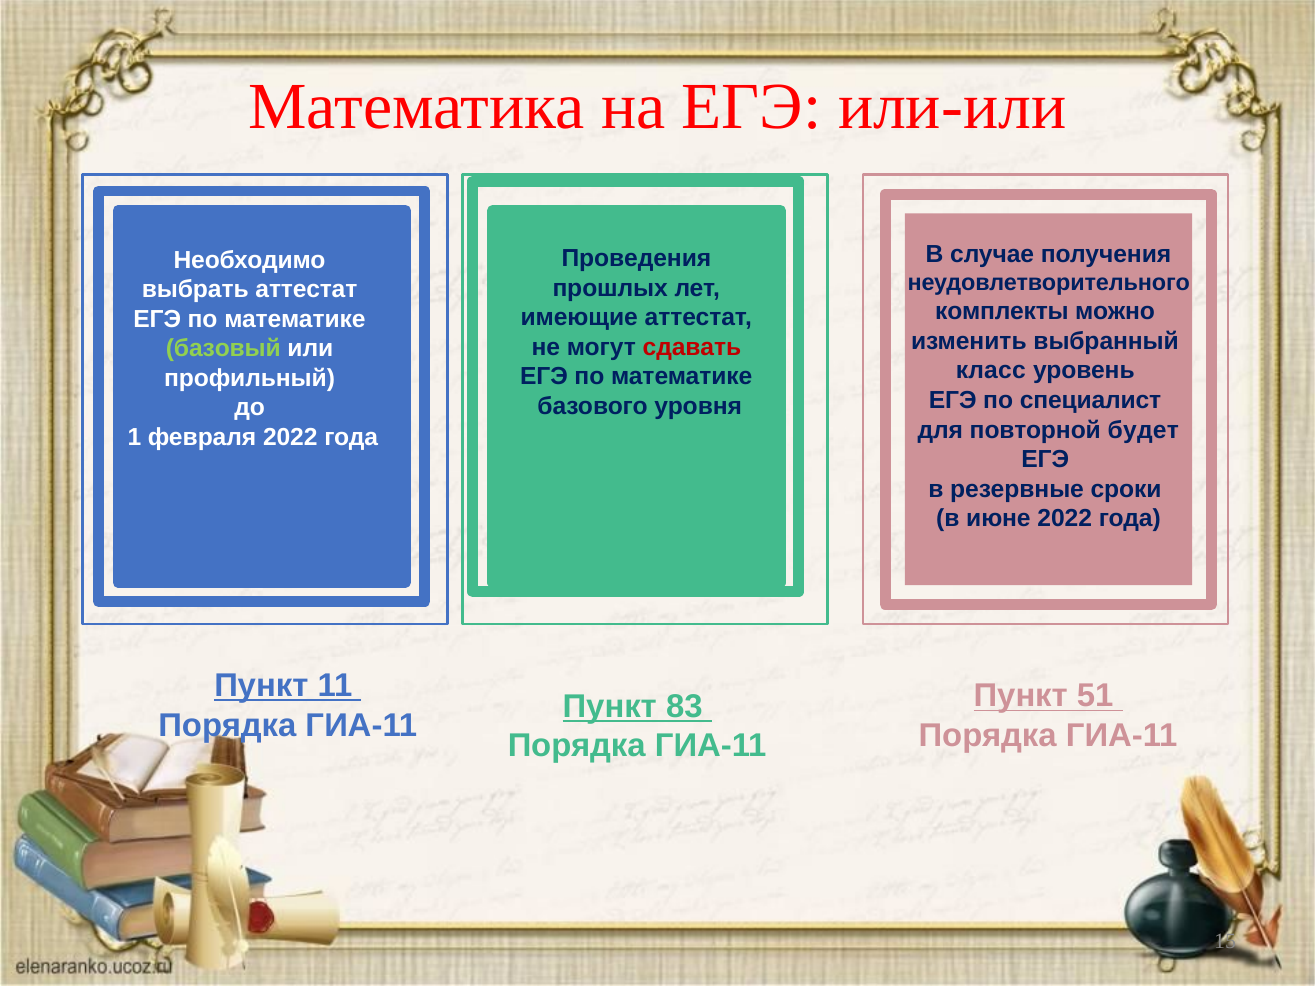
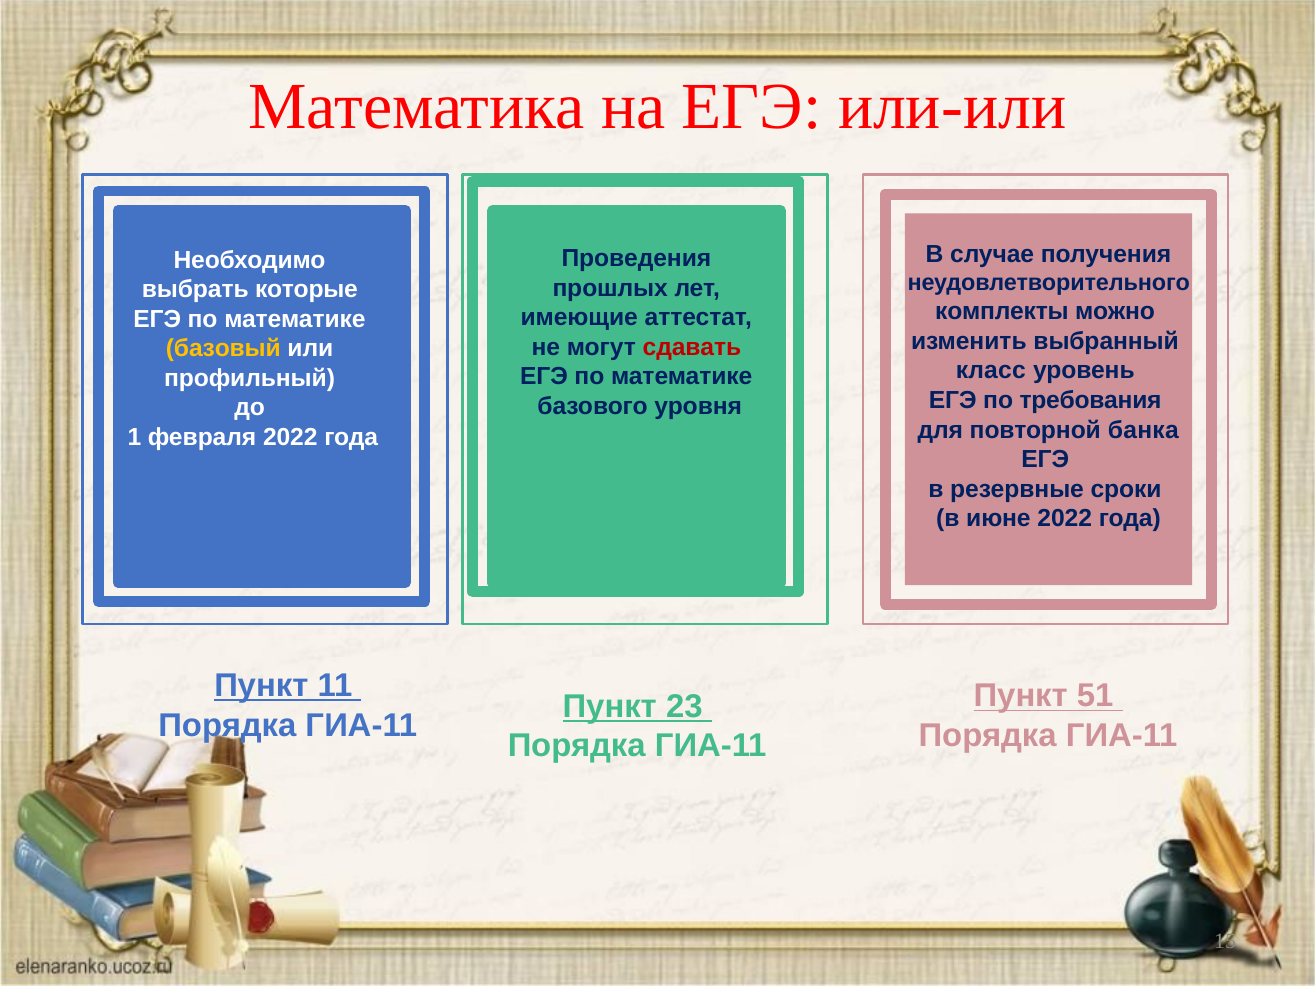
выбрать аттестат: аттестат -> которые
базовый colour: light green -> yellow
специалист: специалист -> требования
будет: будет -> банка
83: 83 -> 23
